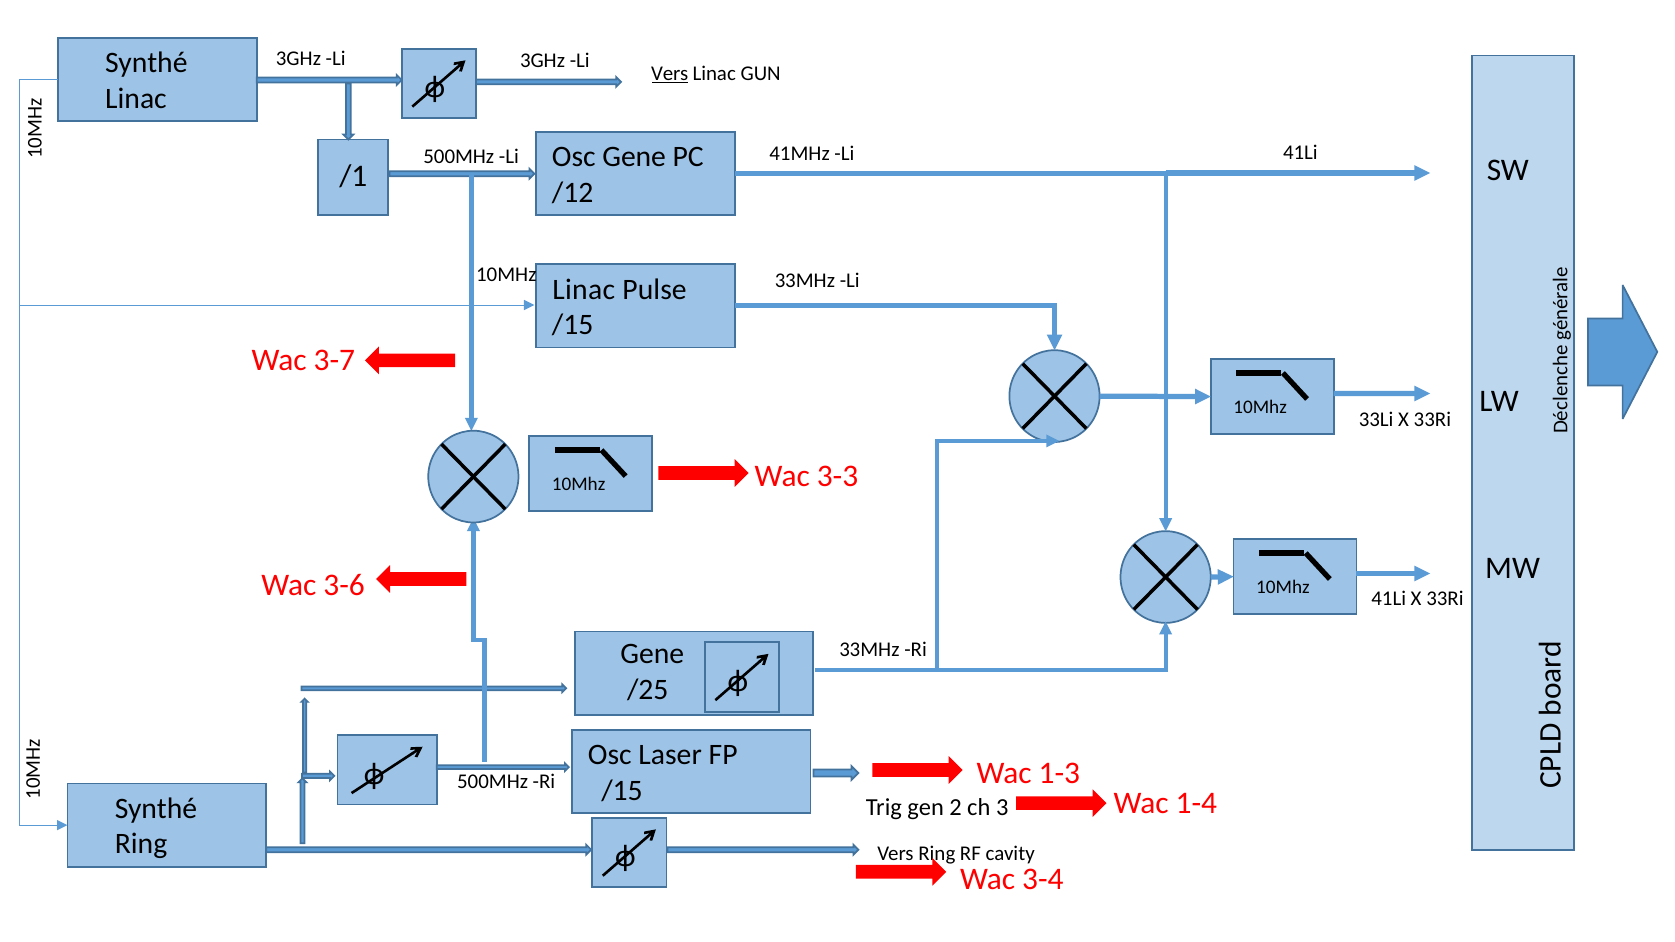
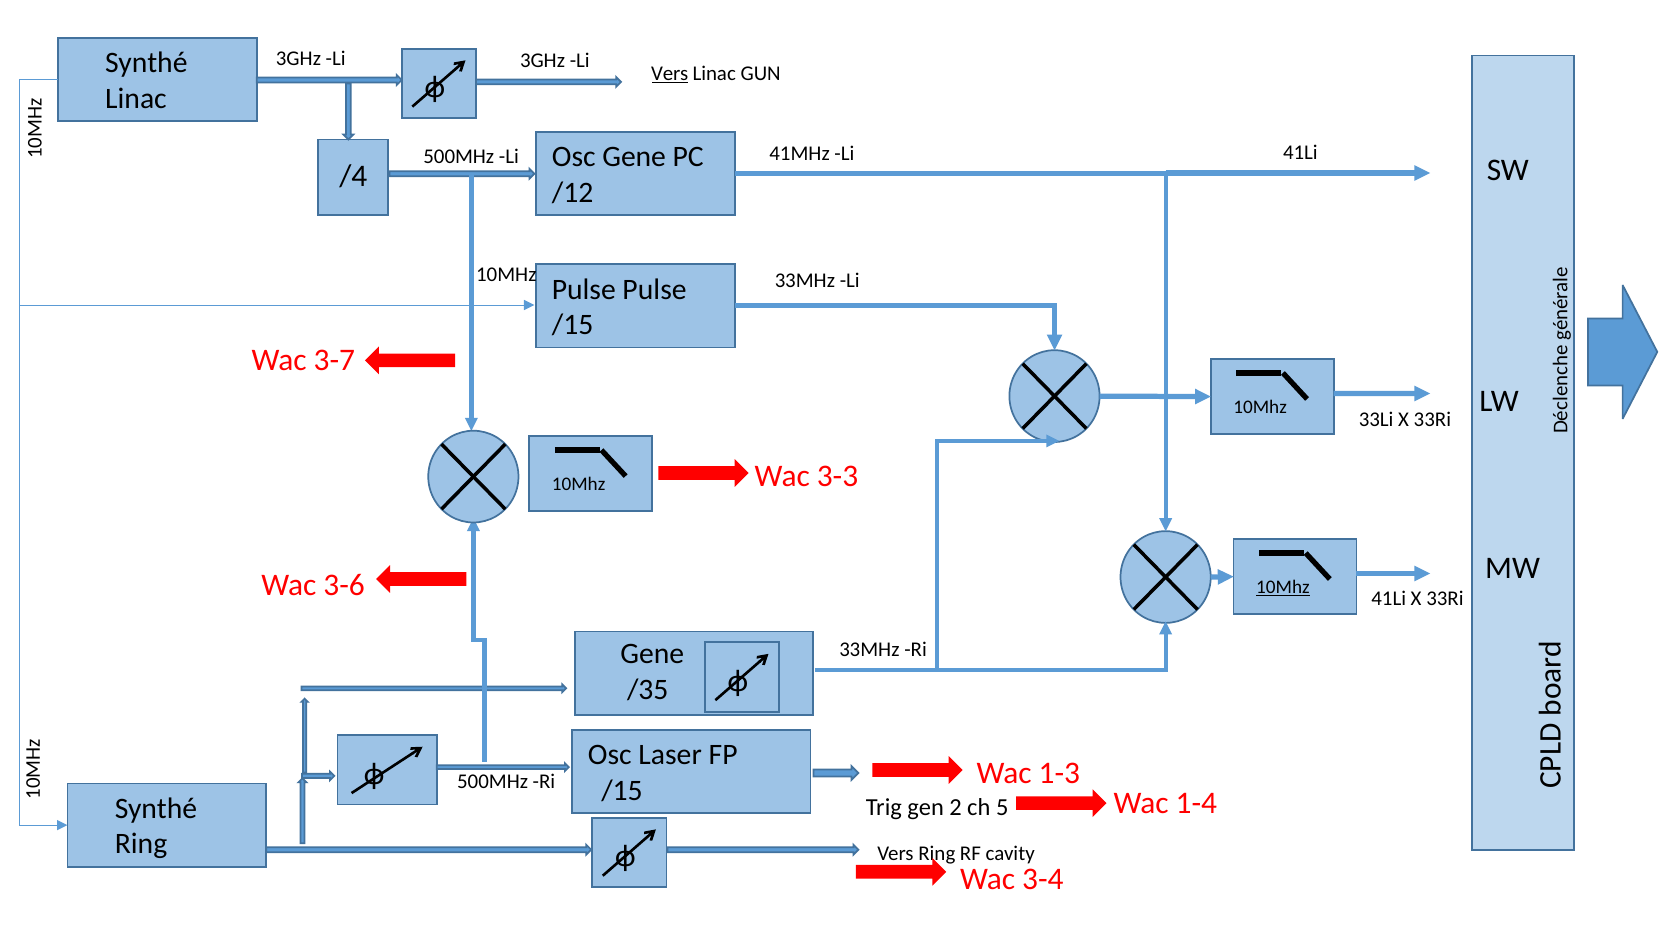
/1: /1 -> /4
Linac at (584, 289): Linac -> Pulse
10Mhz at (1283, 587) underline: none -> present
/25: /25 -> /35
3: 3 -> 5
